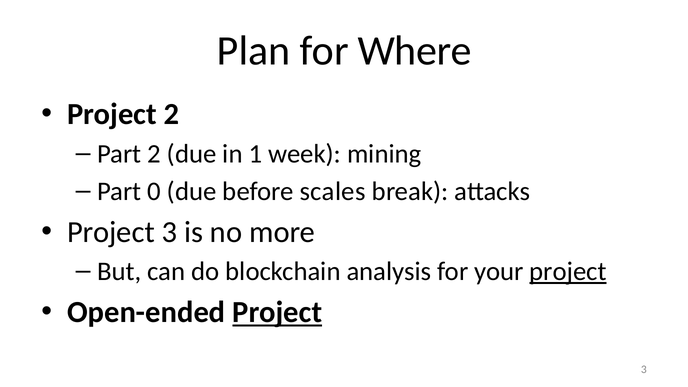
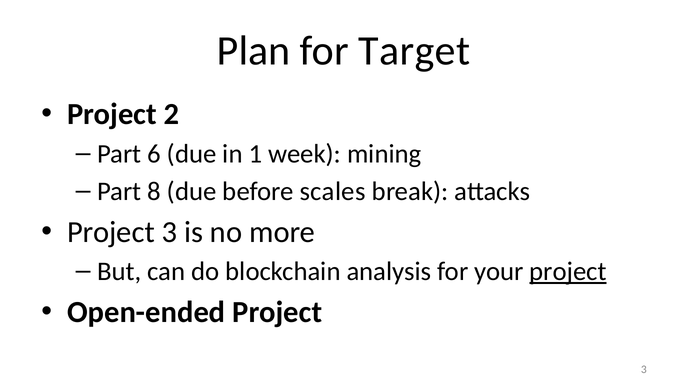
Where: Where -> Target
Part 2: 2 -> 6
0: 0 -> 8
Project at (277, 312) underline: present -> none
